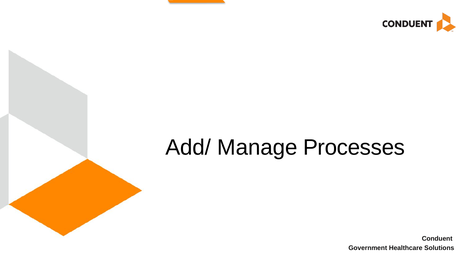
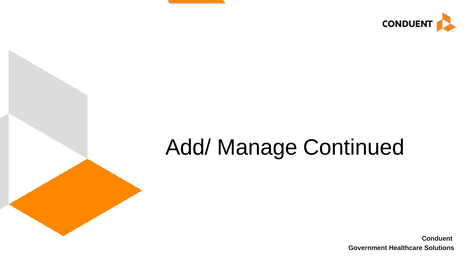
Processes: Processes -> Continued
